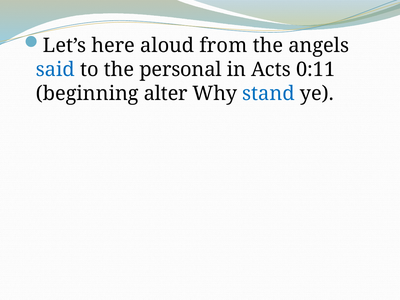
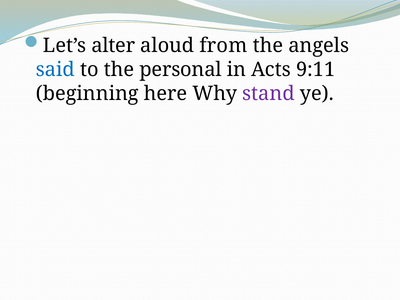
here: here -> alter
0:11: 0:11 -> 9:11
alter: alter -> here
stand colour: blue -> purple
